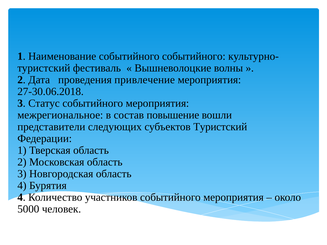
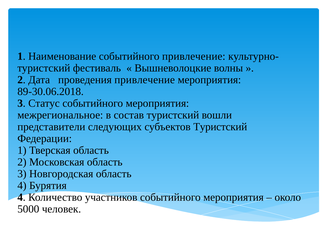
событийного событийного: событийного -> привлечение
27-30.06.2018: 27-30.06.2018 -> 89-30.06.2018
состав повышение: повышение -> туристский
